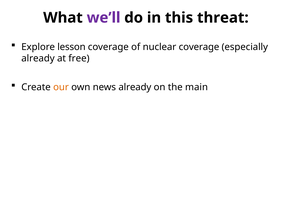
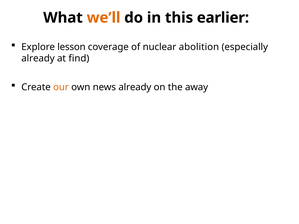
we’ll colour: purple -> orange
threat: threat -> earlier
nuclear coverage: coverage -> abolition
free: free -> find
main: main -> away
